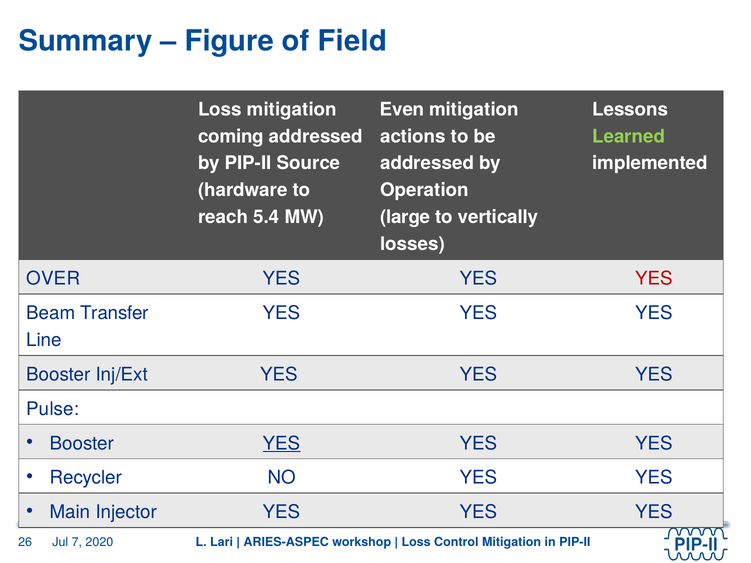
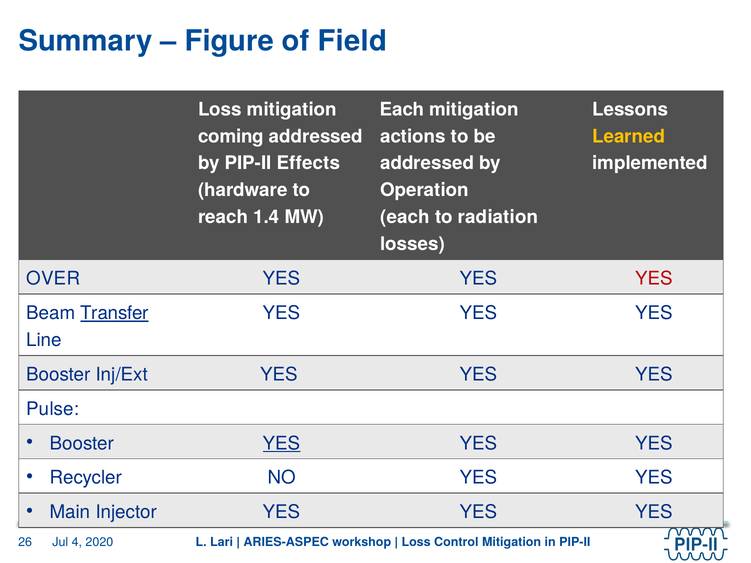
Even at (402, 109): Even -> Each
Learned colour: light green -> yellow
Source: Source -> Effects
5.4: 5.4 -> 1.4
large at (405, 217): large -> each
vertically: vertically -> radiation
Transfer underline: none -> present
7: 7 -> 4
